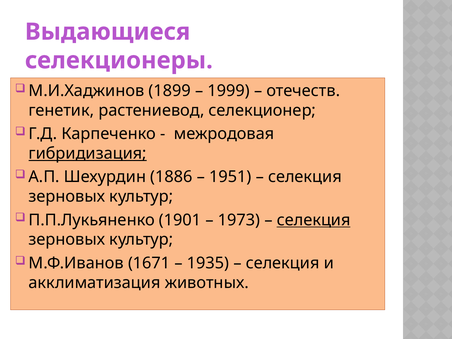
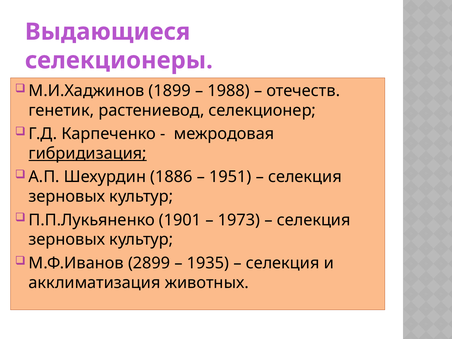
1999: 1999 -> 1988
селекция at (314, 220) underline: present -> none
1671: 1671 -> 2899
